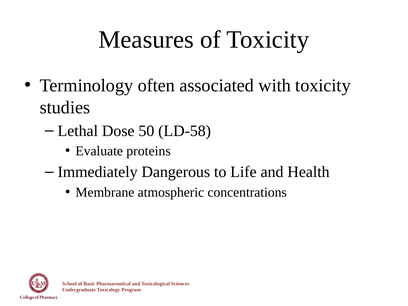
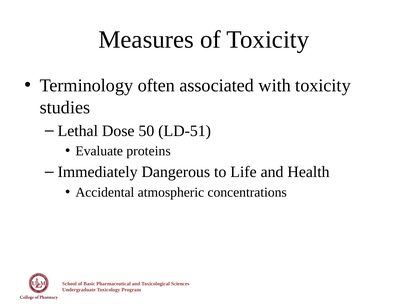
LD-58: LD-58 -> LD-51
Membrane: Membrane -> Accidental
